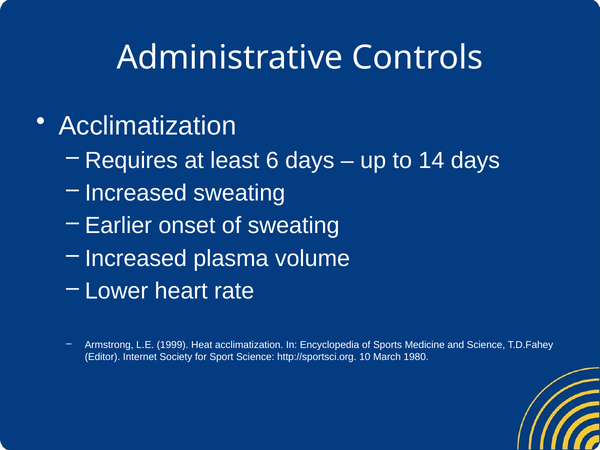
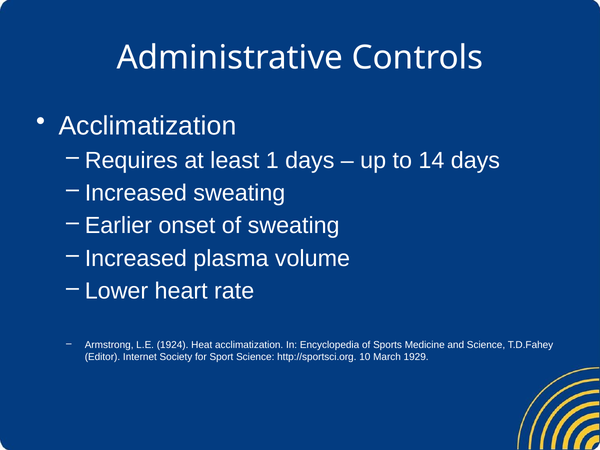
6: 6 -> 1
1999: 1999 -> 1924
1980: 1980 -> 1929
